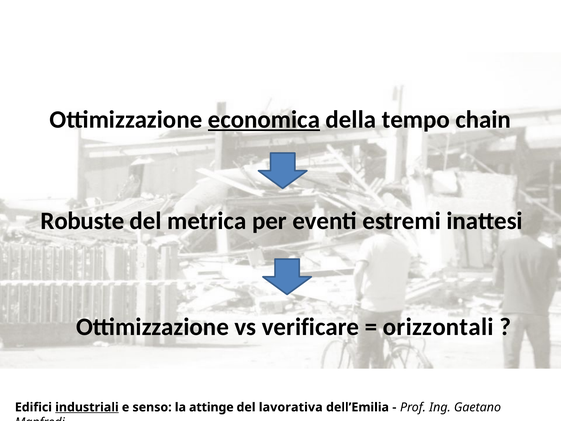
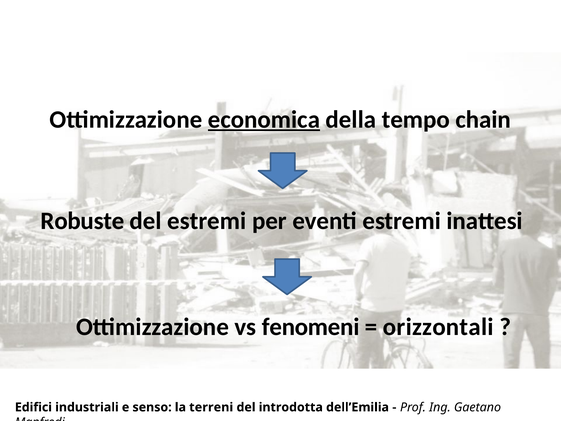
del metrica: metrica -> estremi
verificare: verificare -> fenomeni
industriali underline: present -> none
attinge: attinge -> terreni
lavorativa: lavorativa -> introdotta
